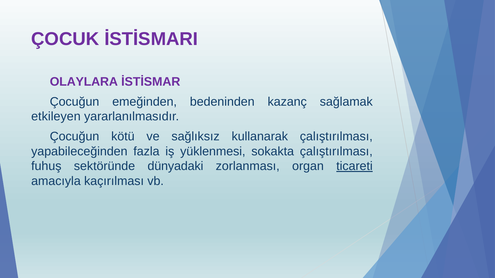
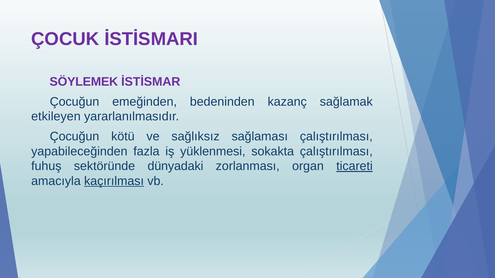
OLAYLARA: OLAYLARA -> SÖYLEMEK
kullanarak: kullanarak -> sağlaması
kaçırılması underline: none -> present
